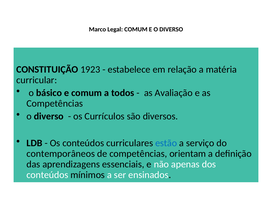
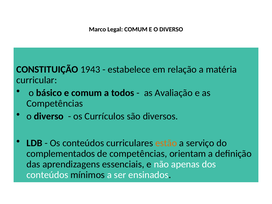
1923: 1923 -> 1943
estão colour: blue -> orange
contemporâneos: contemporâneos -> complementados
